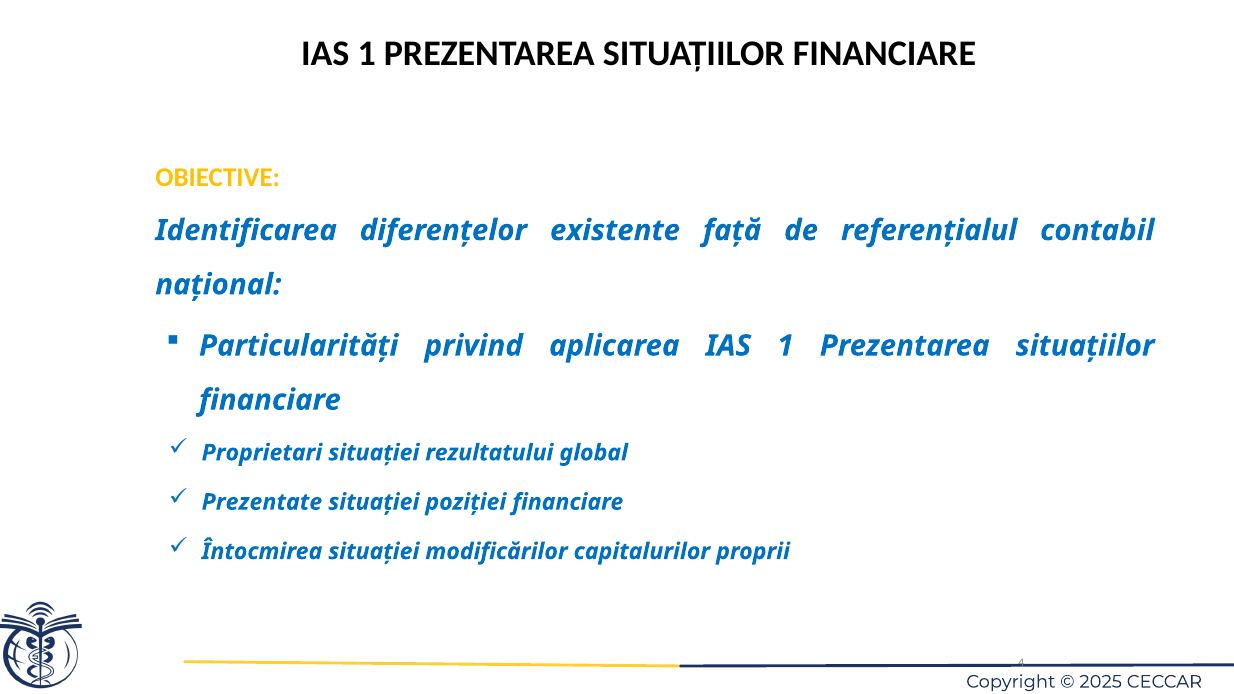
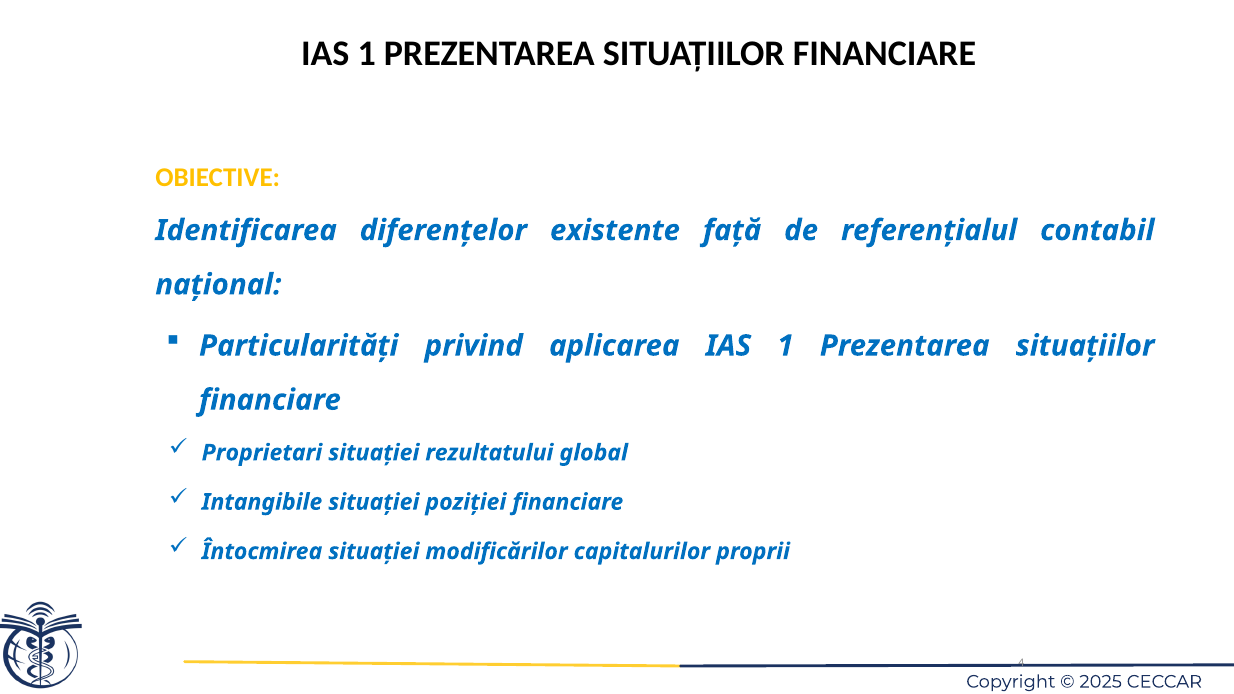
Prezentate: Prezentate -> Intangibile
